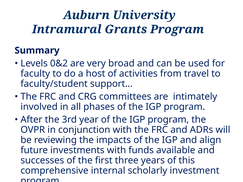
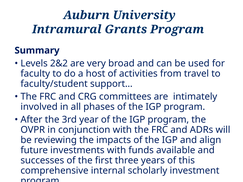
0&2: 0&2 -> 2&2
